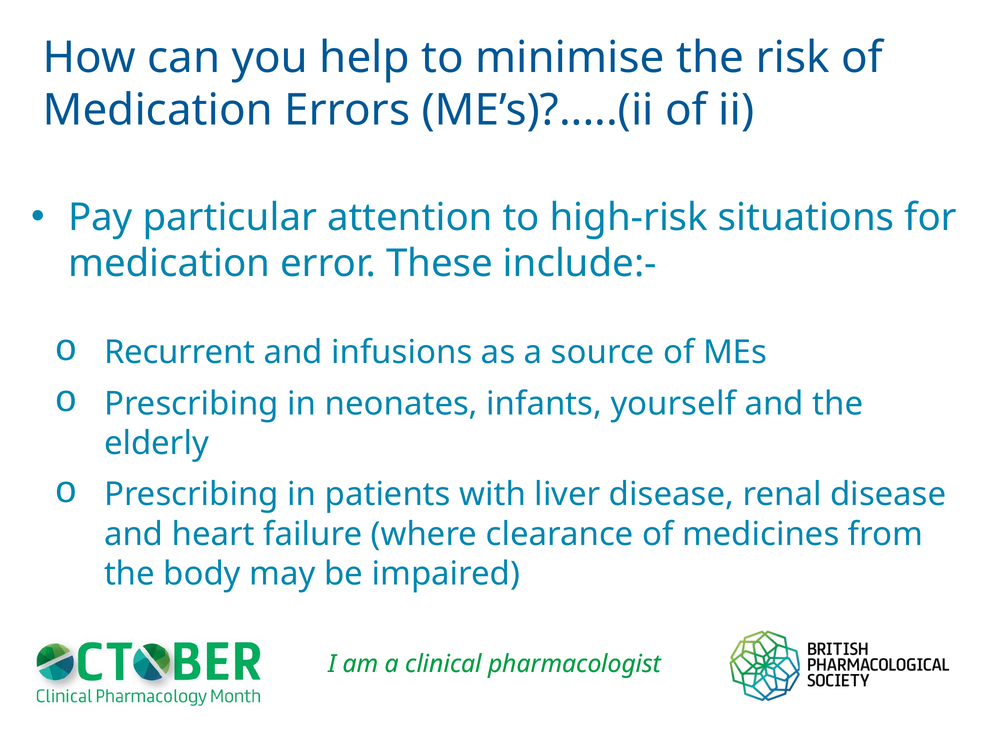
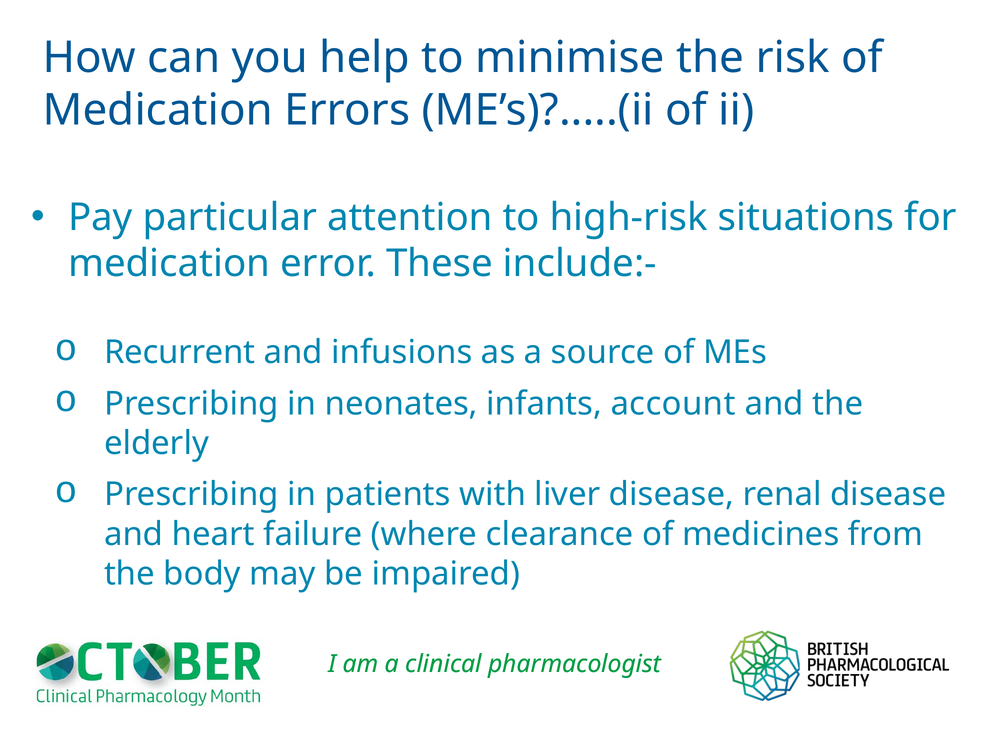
yourself: yourself -> account
